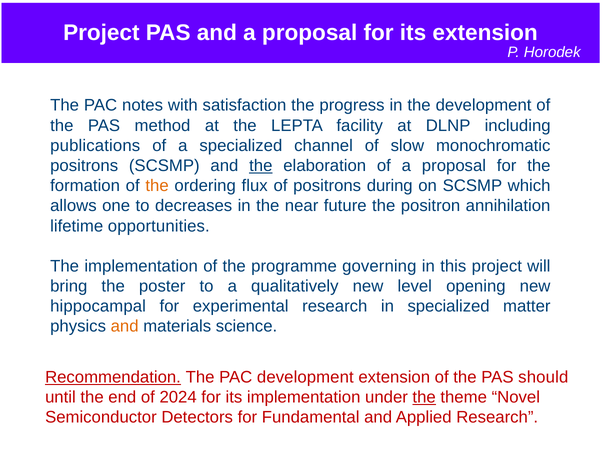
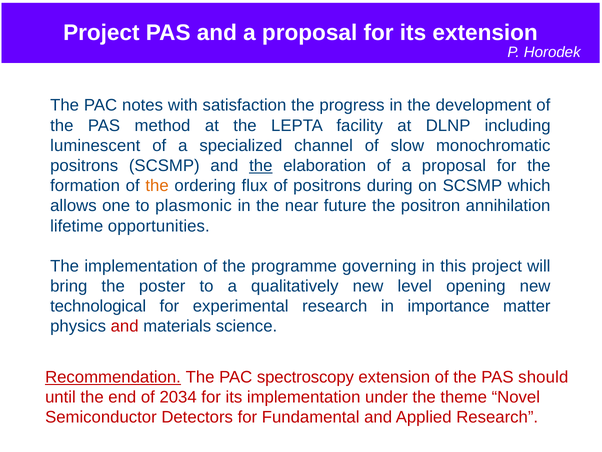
publications: publications -> luminescent
decreases: decreases -> plasmonic
hippocampal: hippocampal -> technological
in specialized: specialized -> importance
and at (125, 326) colour: orange -> red
PAC development: development -> spectroscopy
2024: 2024 -> 2034
the at (424, 397) underline: present -> none
